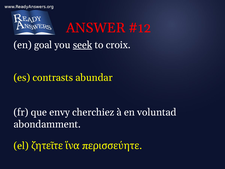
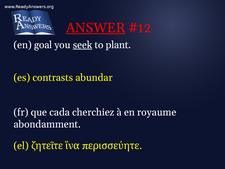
ANSWER underline: none -> present
croix: croix -> plant
envy: envy -> cada
voluntad: voluntad -> royaume
